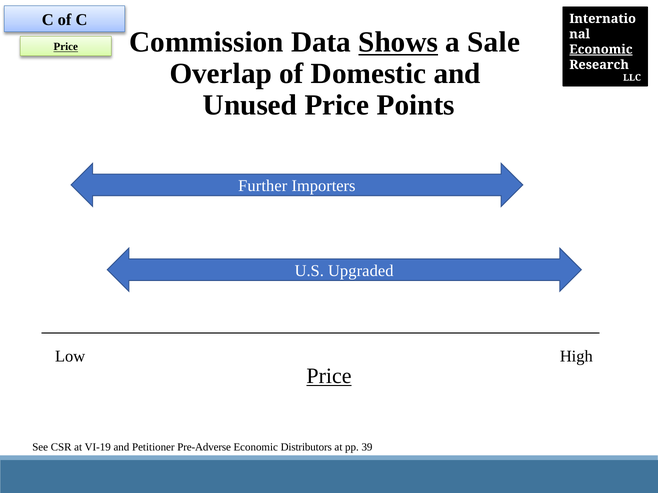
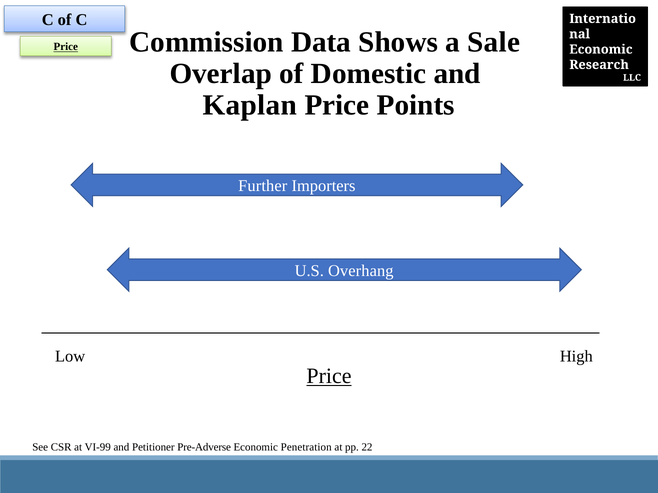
Shows underline: present -> none
Economic at (601, 49) underline: present -> none
Unused: Unused -> Kaplan
Upgraded: Upgraded -> Overhang
VI-19: VI-19 -> VI-99
Distributors: Distributors -> Penetration
39: 39 -> 22
